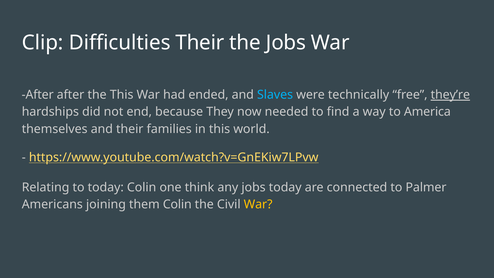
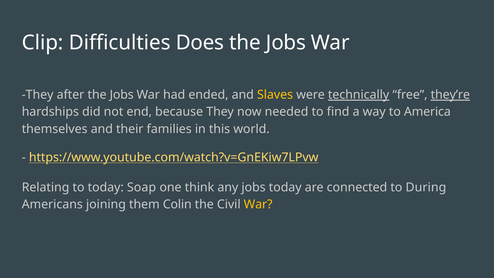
Difficulties Their: Their -> Does
After at (38, 95): After -> They
after the This: This -> Jobs
Slaves colour: light blue -> yellow
technically underline: none -> present
today Colin: Colin -> Soap
Palmer: Palmer -> During
